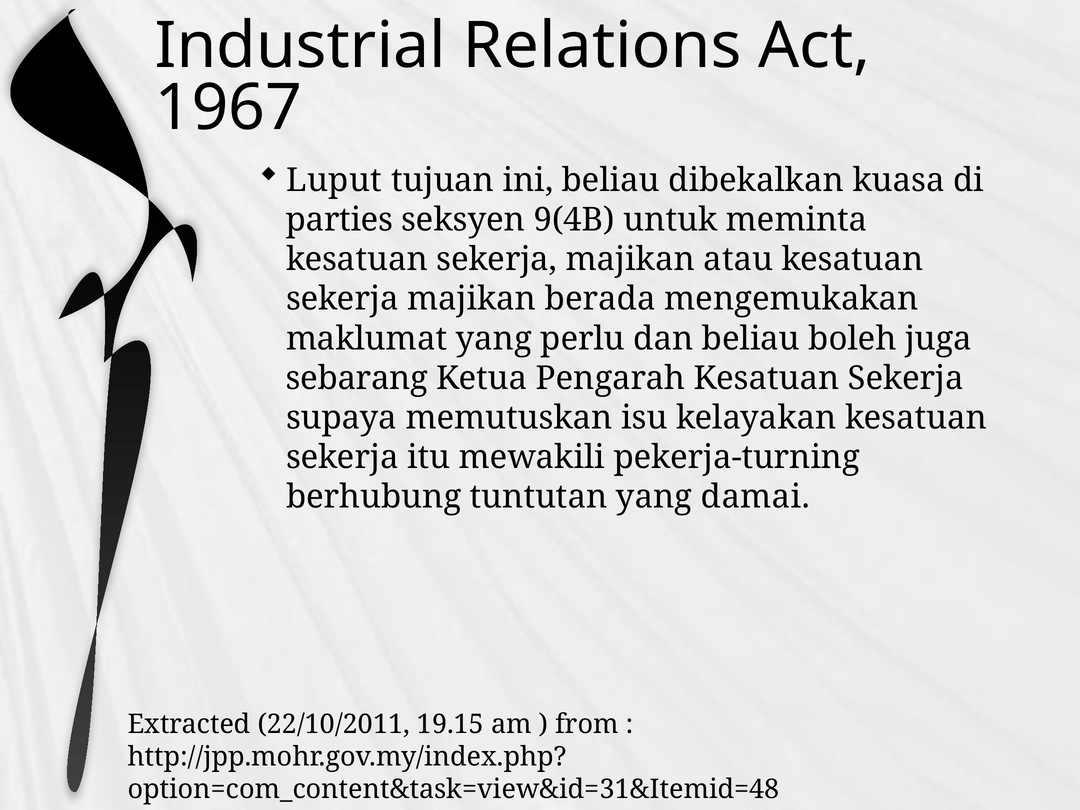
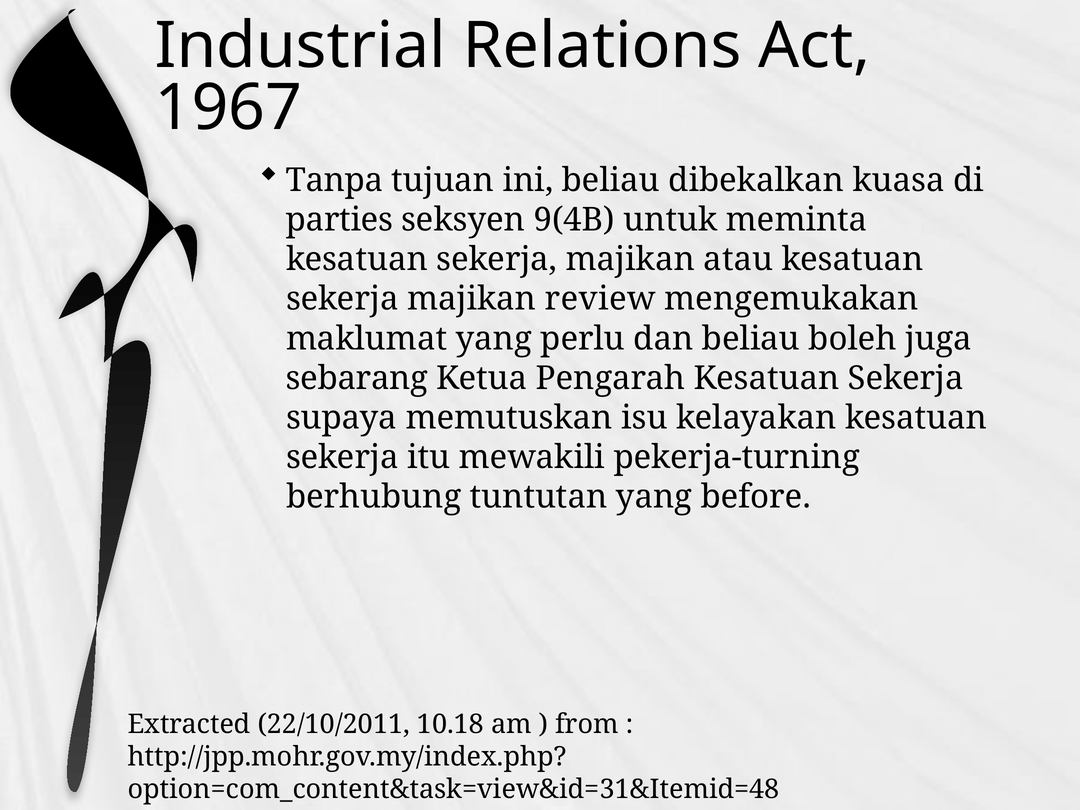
Luput: Luput -> Tanpa
berada: berada -> review
damai: damai -> before
19.15: 19.15 -> 10.18
